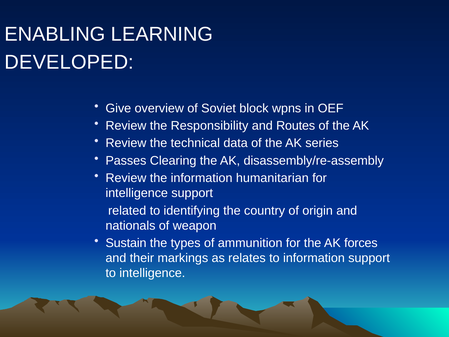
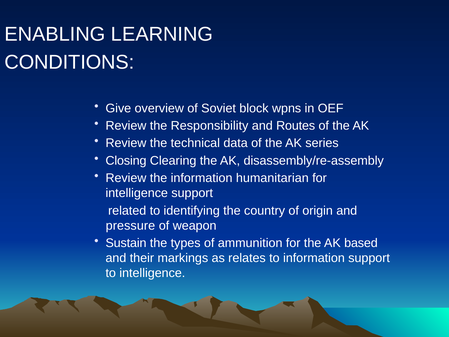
DEVELOPED: DEVELOPED -> CONDITIONS
Passes: Passes -> Closing
nationals: nationals -> pressure
forces: forces -> based
